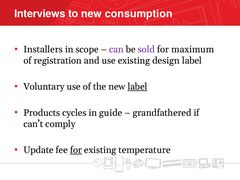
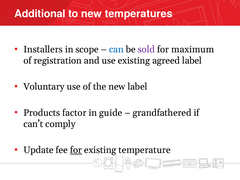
Interviews: Interviews -> Additional
consumption: consumption -> temperatures
can colour: purple -> blue
design: design -> agreed
label at (137, 87) underline: present -> none
cycles: cycles -> factor
